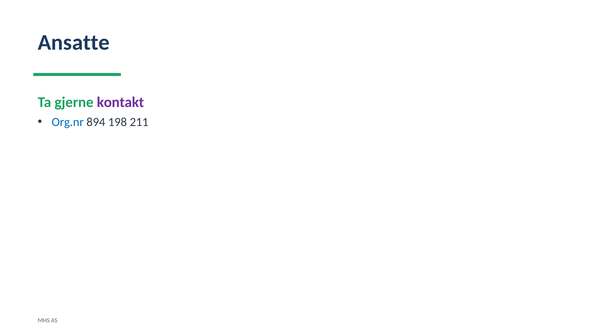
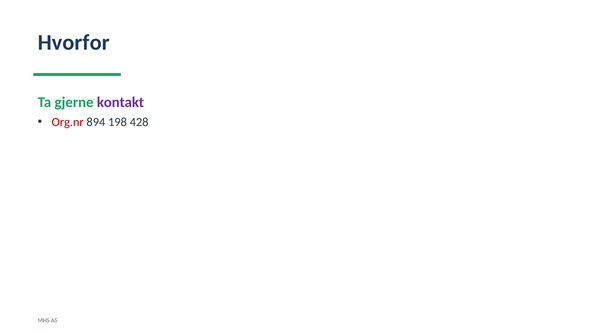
Ansatte: Ansatte -> Hvorfor
Org.nr colour: blue -> red
211: 211 -> 428
